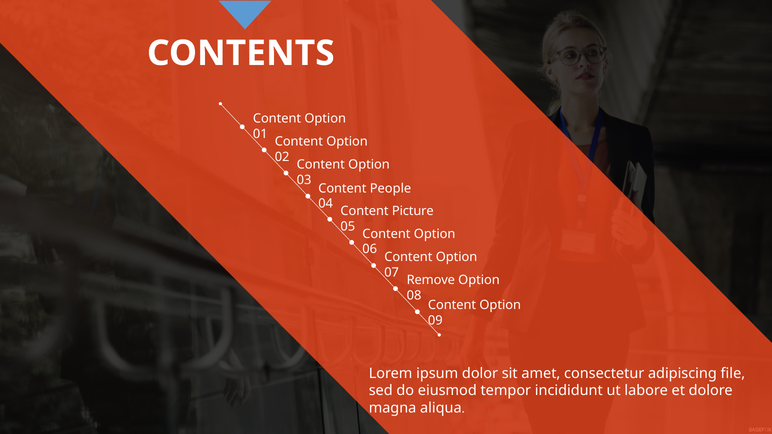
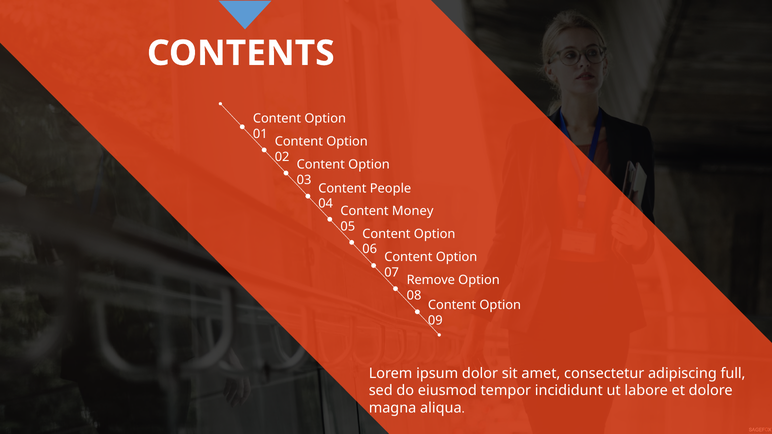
Picture: Picture -> Money
file: file -> full
